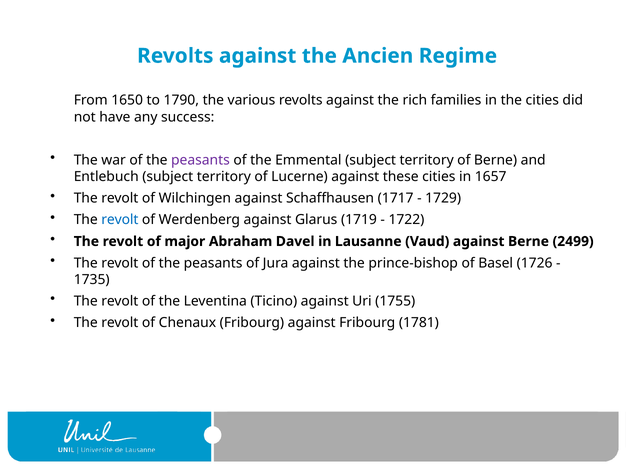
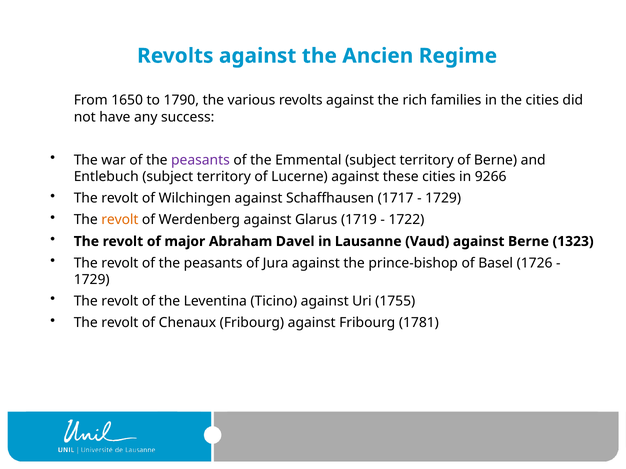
1657: 1657 -> 9266
revolt at (120, 220) colour: blue -> orange
2499: 2499 -> 1323
1735 at (92, 280): 1735 -> 1729
